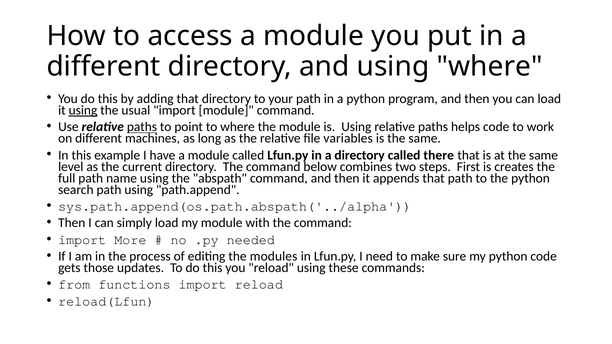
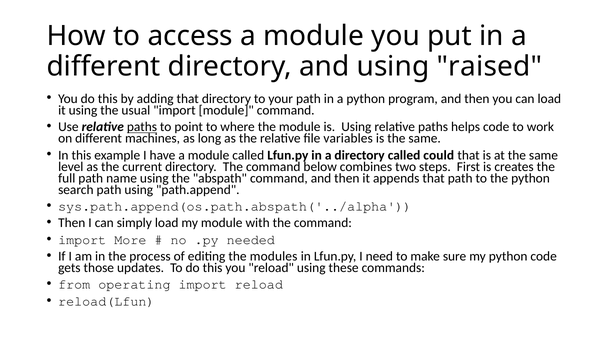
using where: where -> raised
using at (83, 110) underline: present -> none
there: there -> could
functions: functions -> operating
